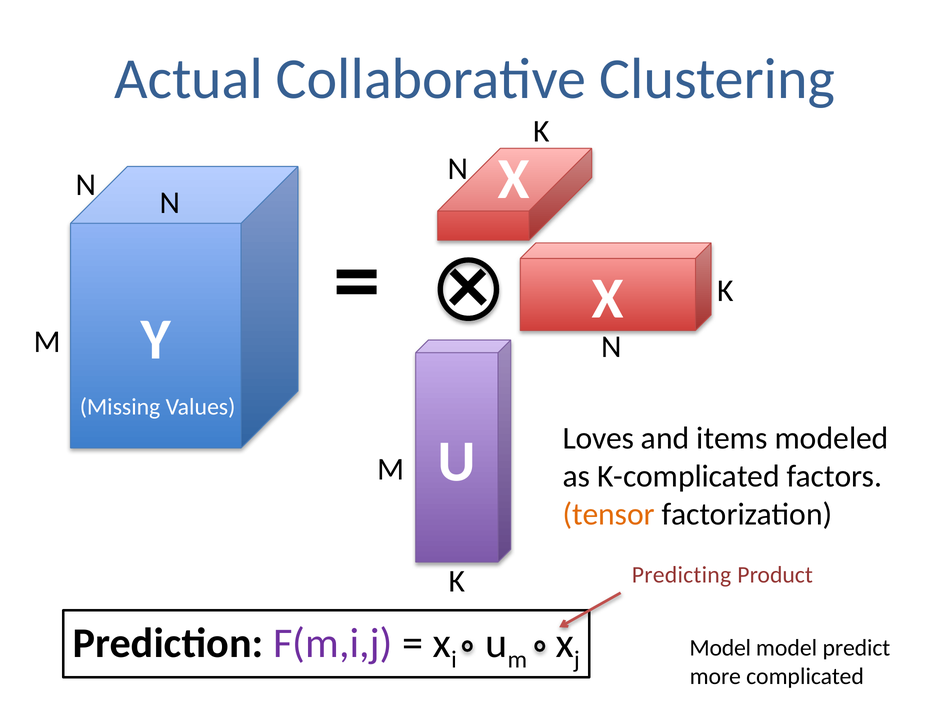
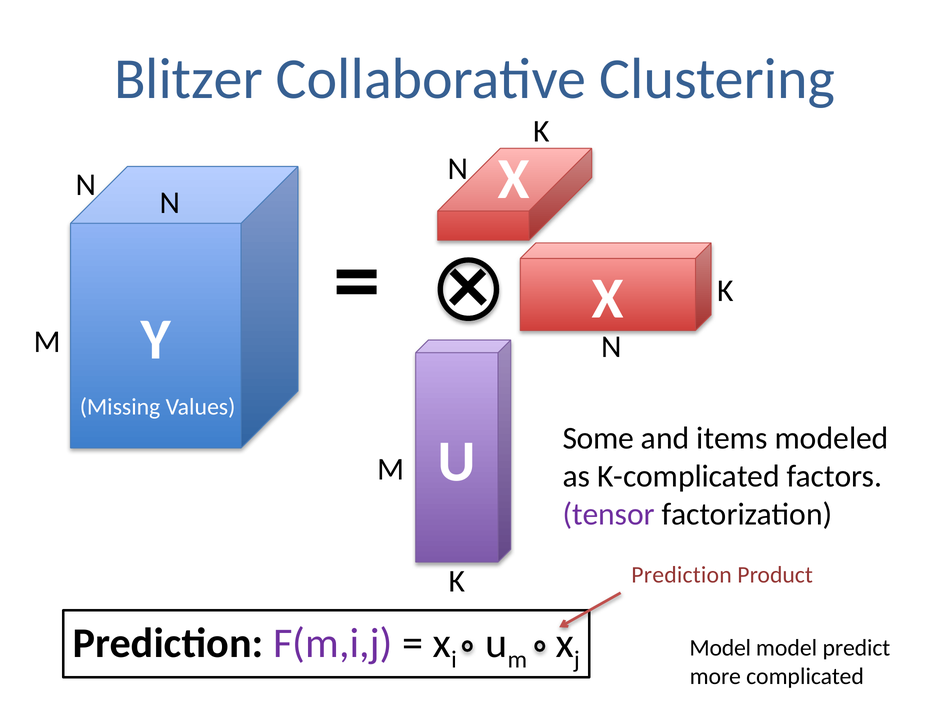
Actual: Actual -> Blitzer
Loves: Loves -> Some
tensor colour: orange -> purple
Predicting at (682, 575): Predicting -> Prediction
